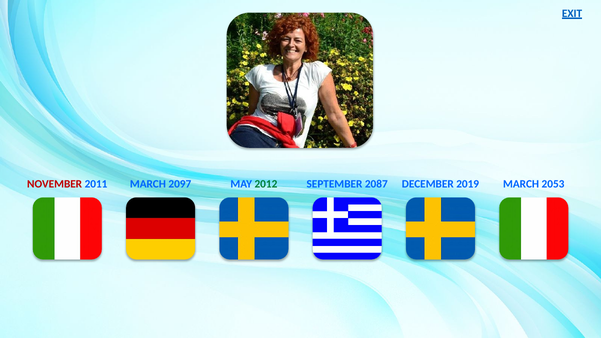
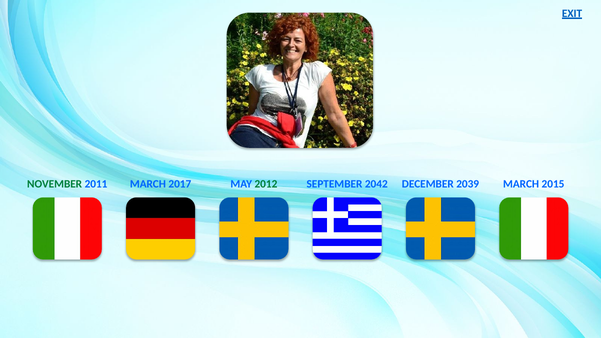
NOVEMBER colour: red -> green
2097: 2097 -> 2017
2087: 2087 -> 2042
2019: 2019 -> 2039
2053: 2053 -> 2015
